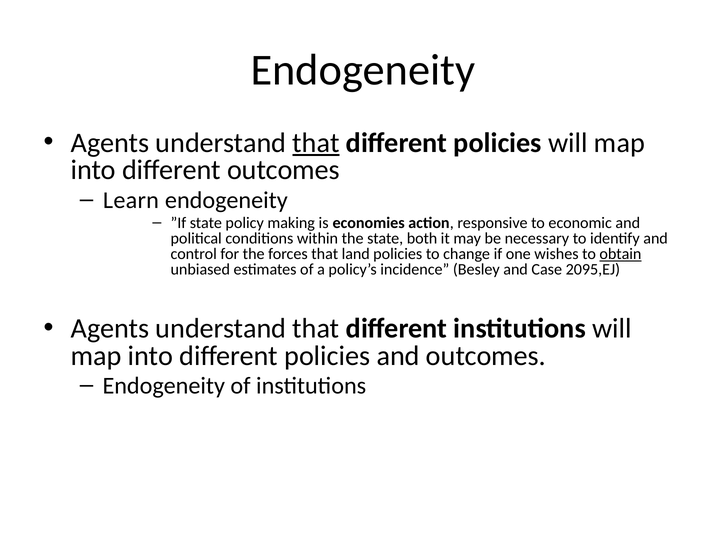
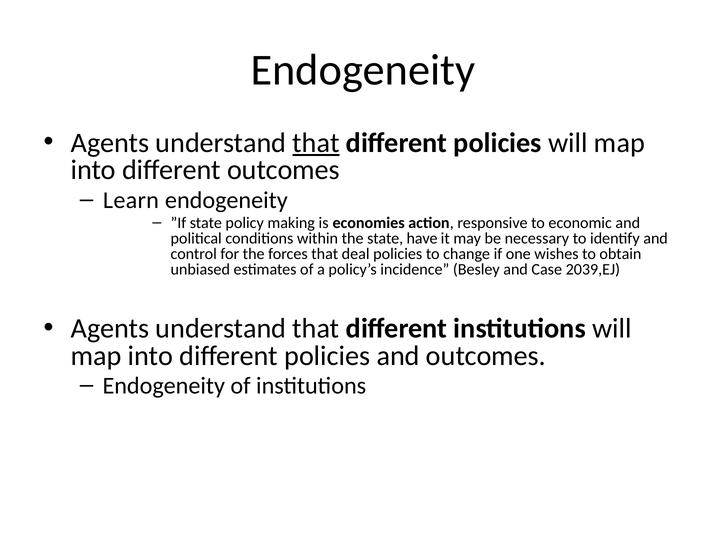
both: both -> have
land: land -> deal
obtain underline: present -> none
2095,EJ: 2095,EJ -> 2039,EJ
